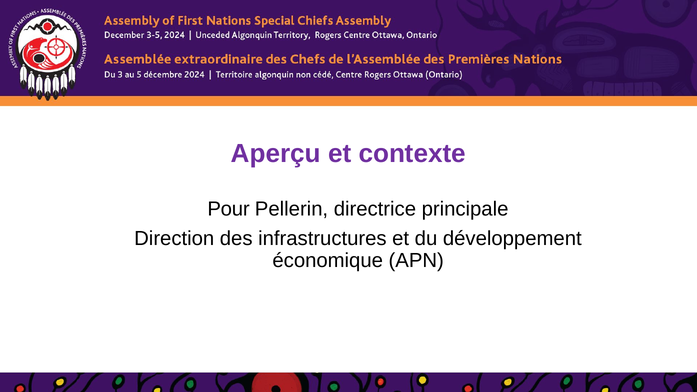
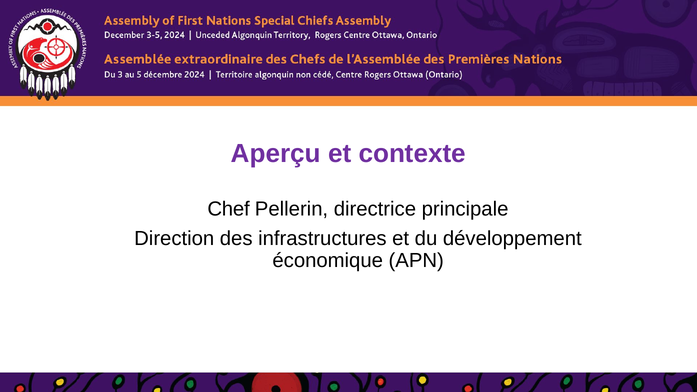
Pour: Pour -> Chef
